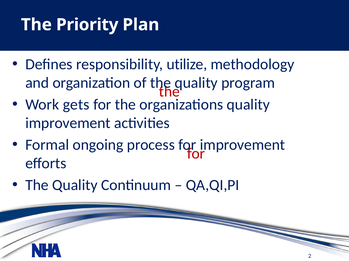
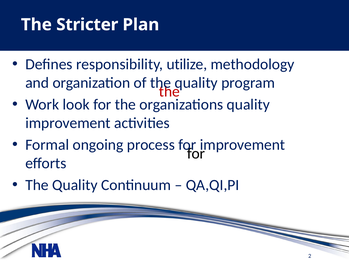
Priority: Priority -> Stricter
gets: gets -> look
for at (196, 154) colour: red -> black
